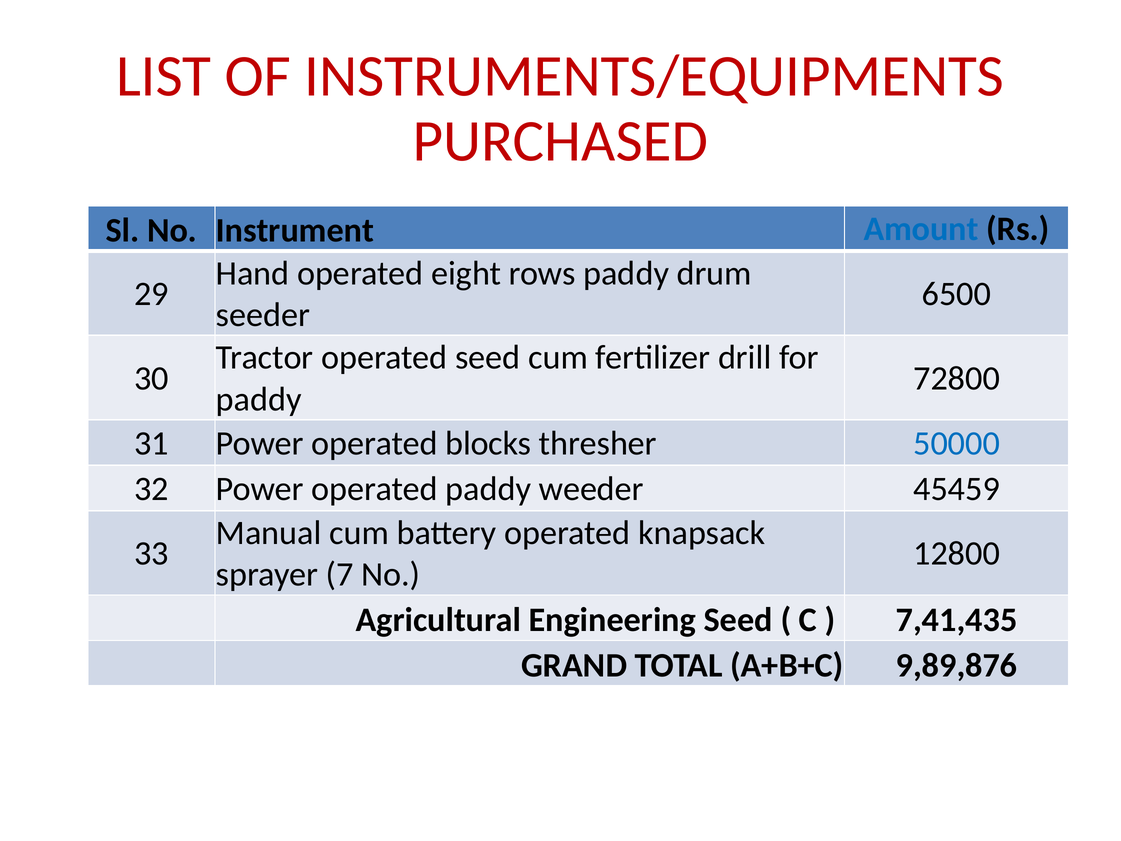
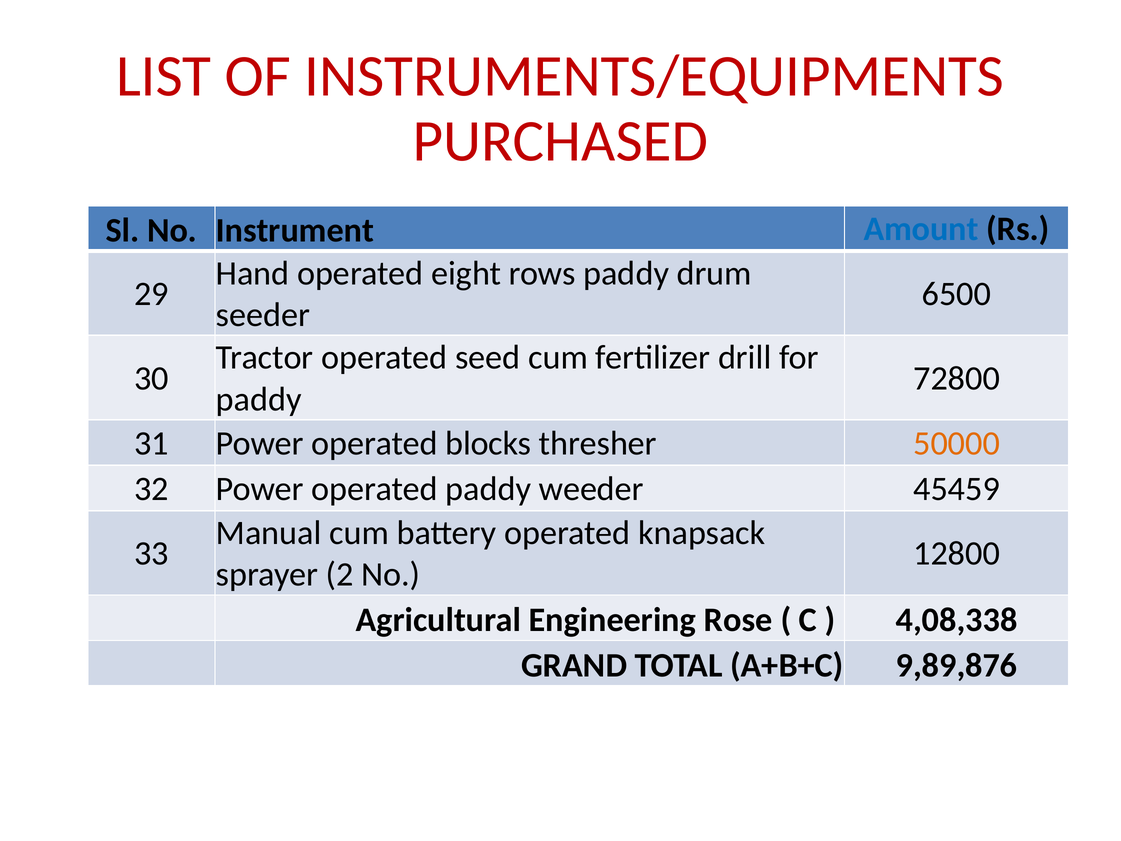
50000 colour: blue -> orange
7: 7 -> 2
Engineering Seed: Seed -> Rose
7,41,435: 7,41,435 -> 4,08,338
